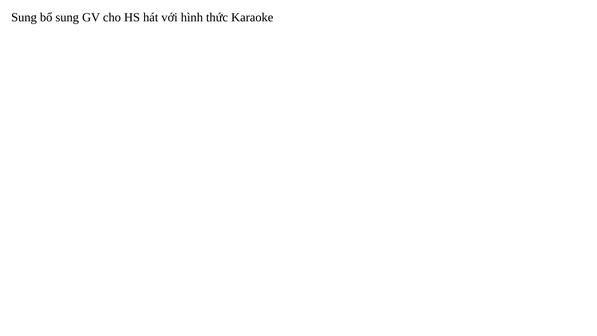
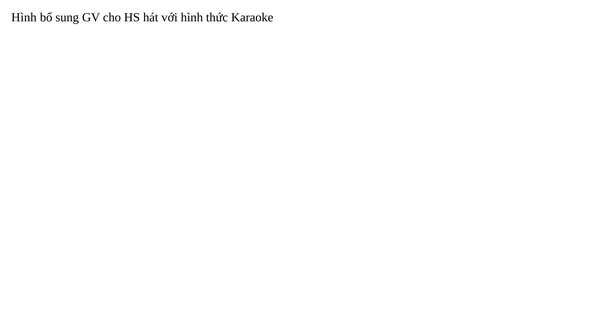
Sung at (24, 17): Sung -> Hình
